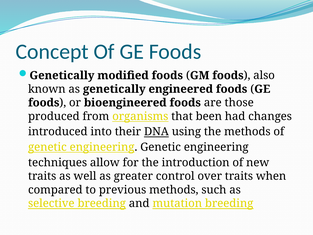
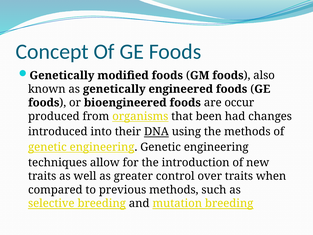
those: those -> occur
